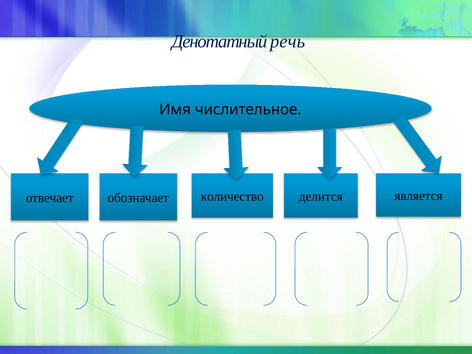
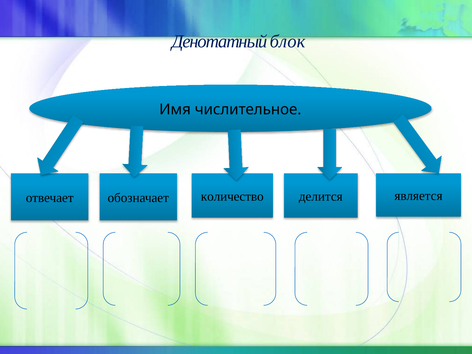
речь: речь -> блок
